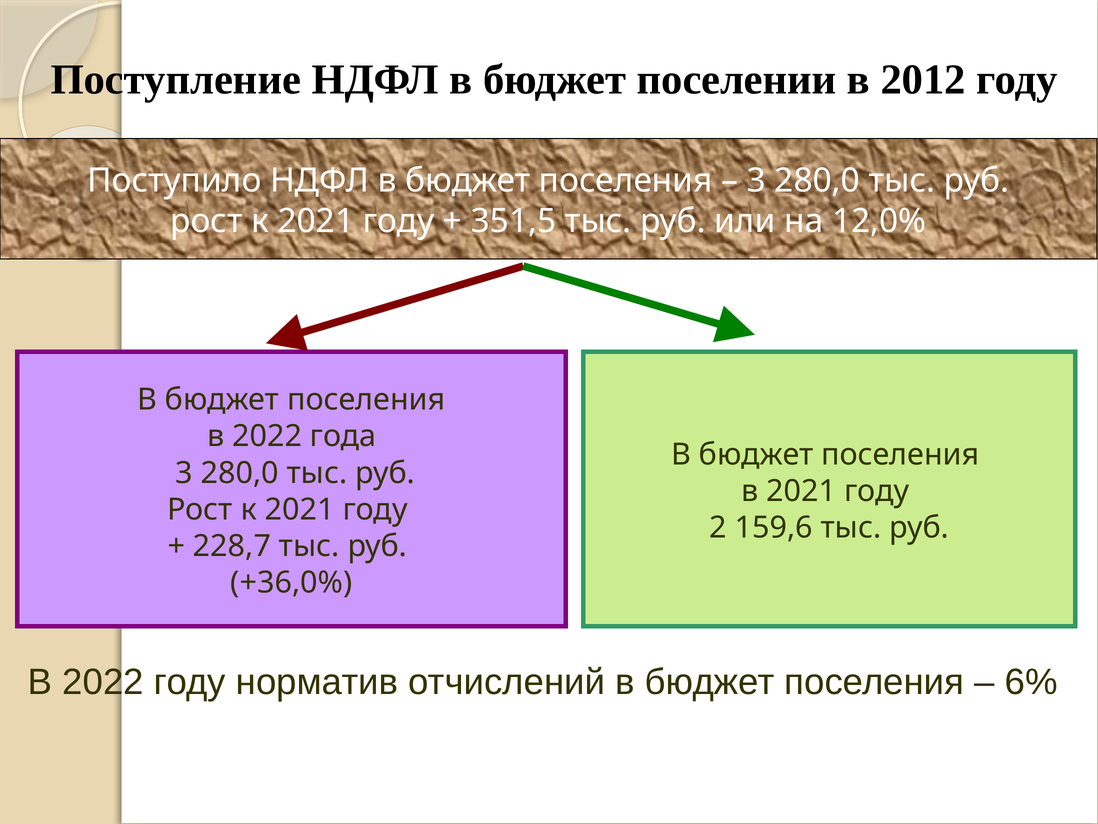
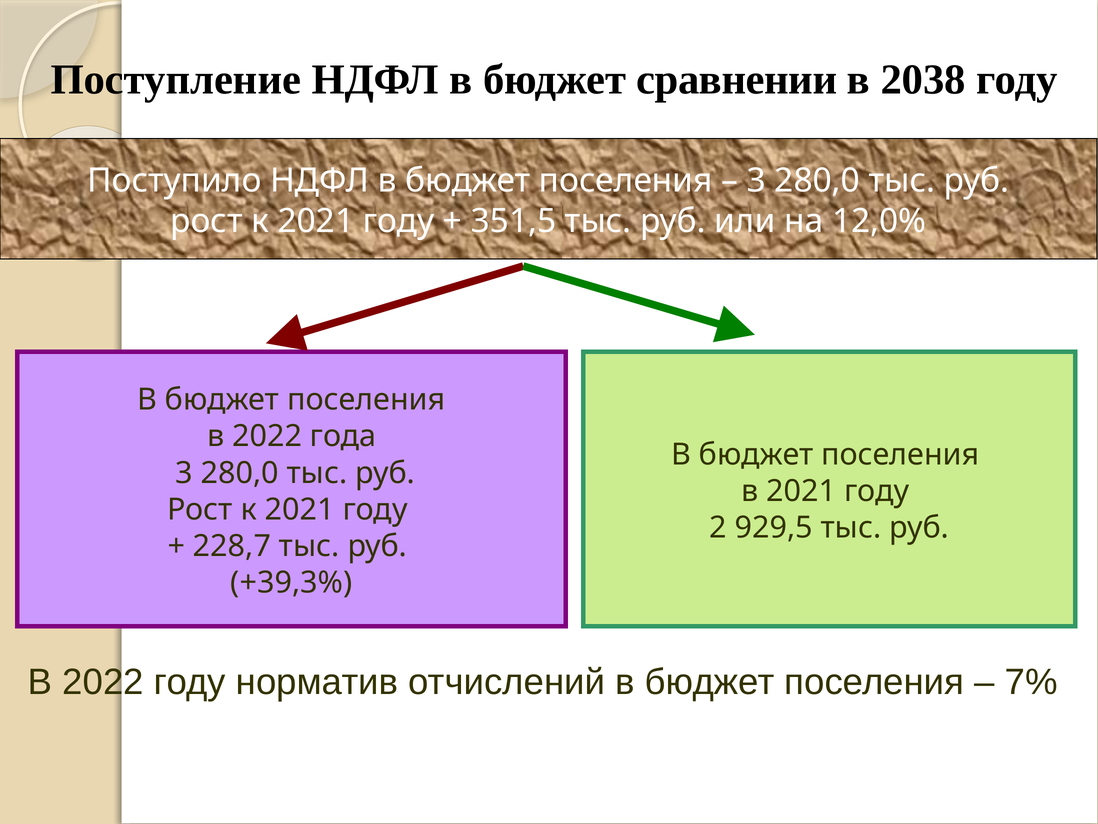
поселении: поселении -> сравнении
2012: 2012 -> 2038
159,6: 159,6 -> 929,5
+36,0%: +36,0% -> +39,3%
6%: 6% -> 7%
